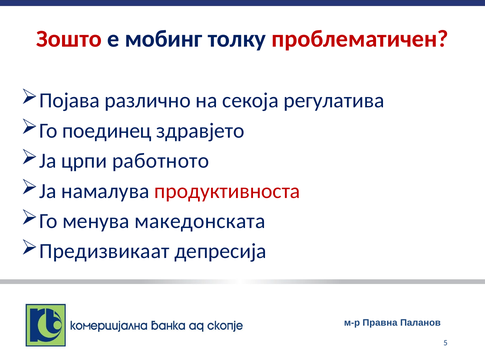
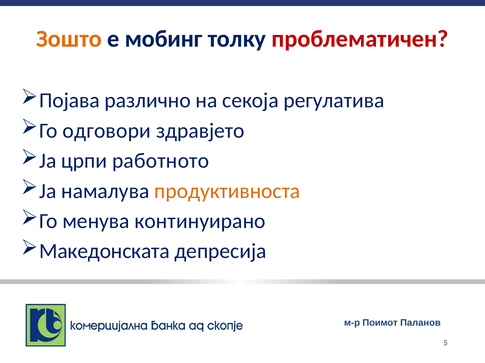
Зошто colour: red -> orange
поединец: поединец -> одговори
продуктивноста colour: red -> orange
македонската: македонската -> континуирано
Предизвикаат: Предизвикаат -> Македонската
Правна: Правна -> Поимот
